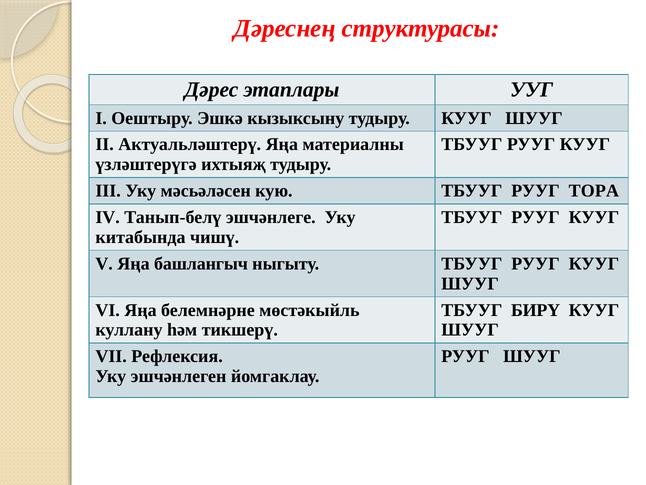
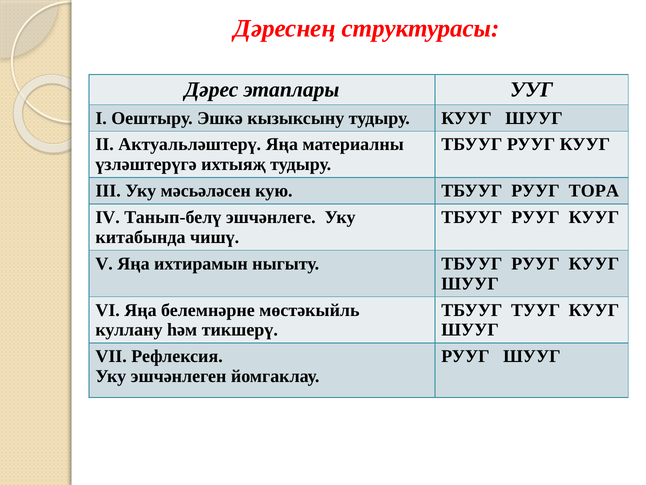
башлангыч: башлангыч -> ихтирамын
БИРҮ: БИРҮ -> ТУУГ
